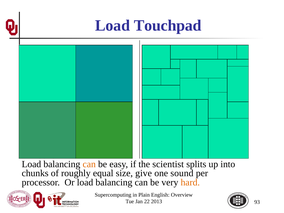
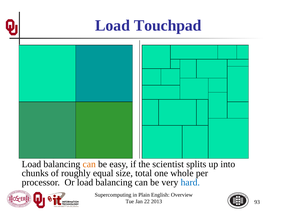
give: give -> total
sound: sound -> whole
hard colour: orange -> blue
